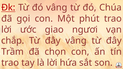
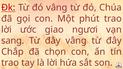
chắp: chắp -> sang
Trầm: Trầm -> Chắp
